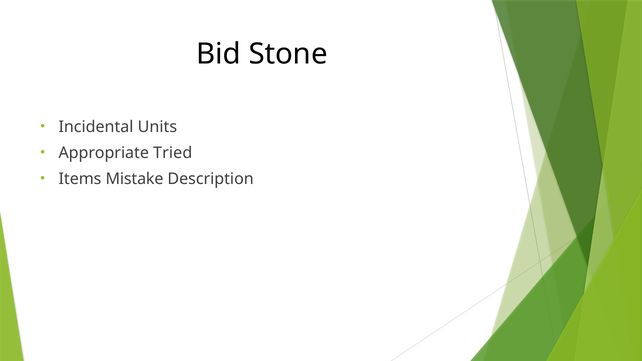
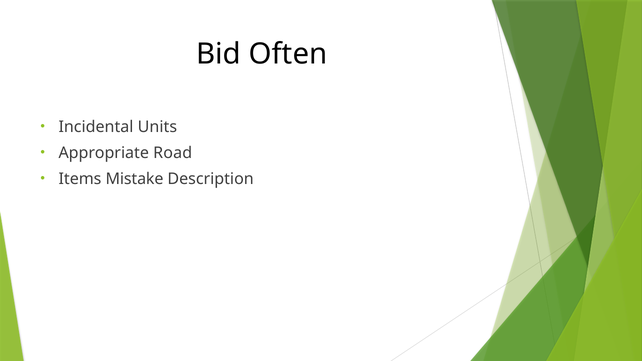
Stone: Stone -> Often
Tried: Tried -> Road
